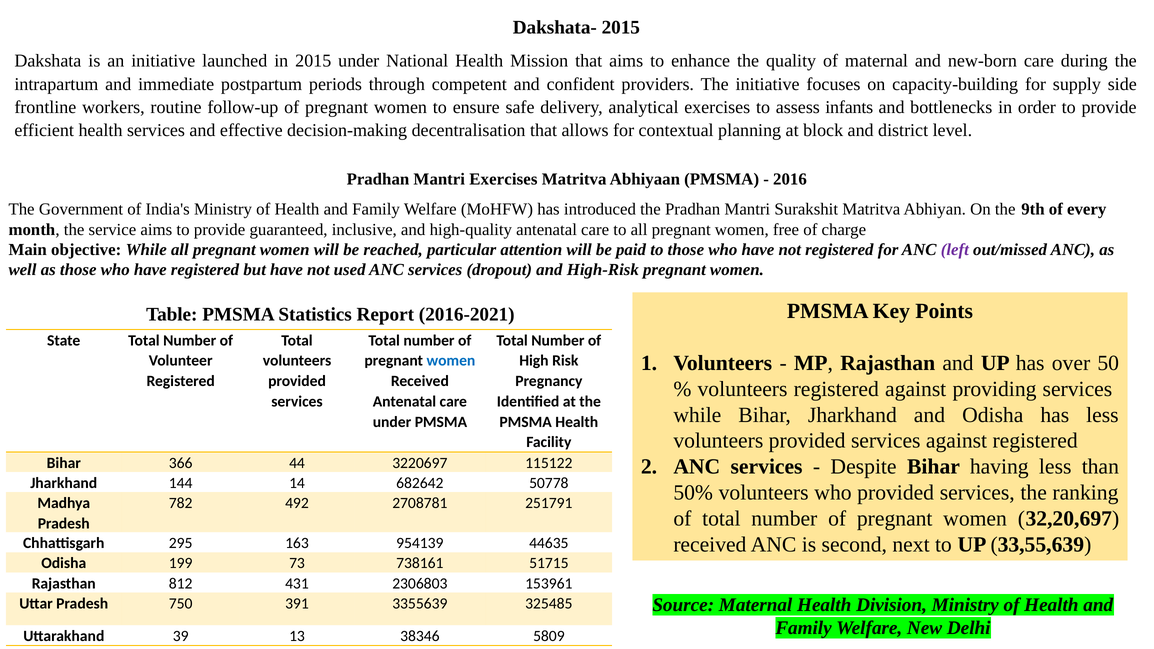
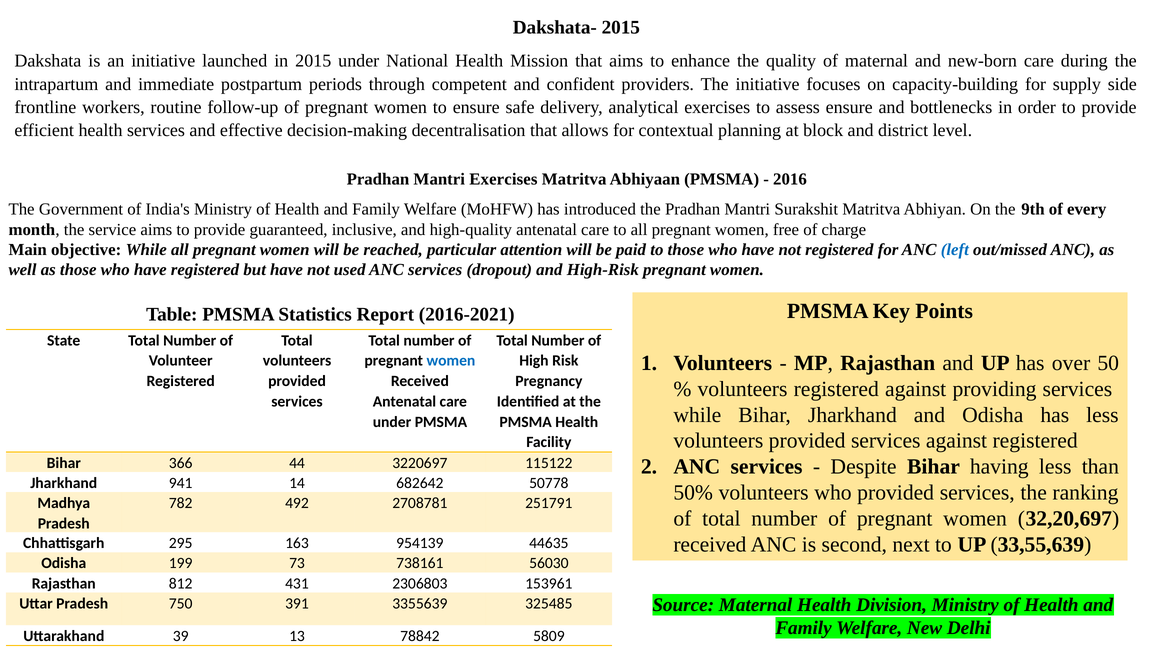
assess infants: infants -> ensure
left colour: purple -> blue
144: 144 -> 941
51715: 51715 -> 56030
38346: 38346 -> 78842
